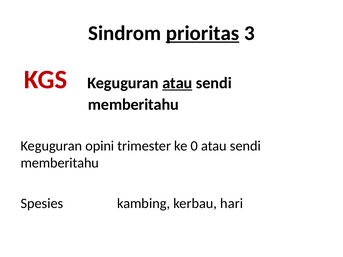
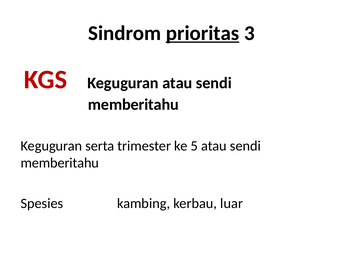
atau at (177, 83) underline: present -> none
opini: opini -> serta
0: 0 -> 5
hari: hari -> luar
